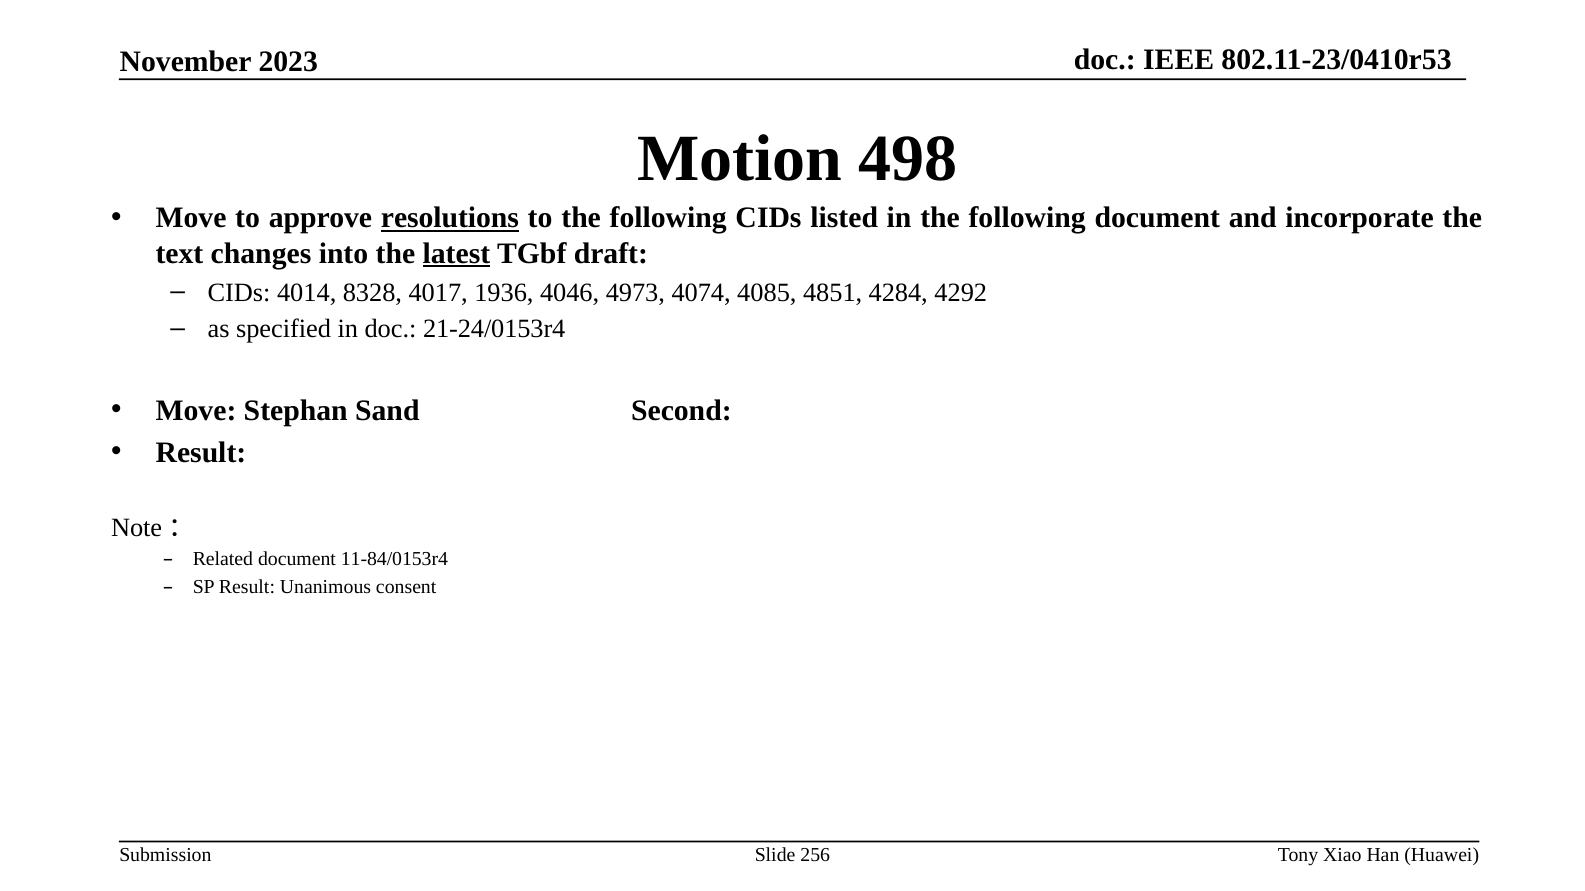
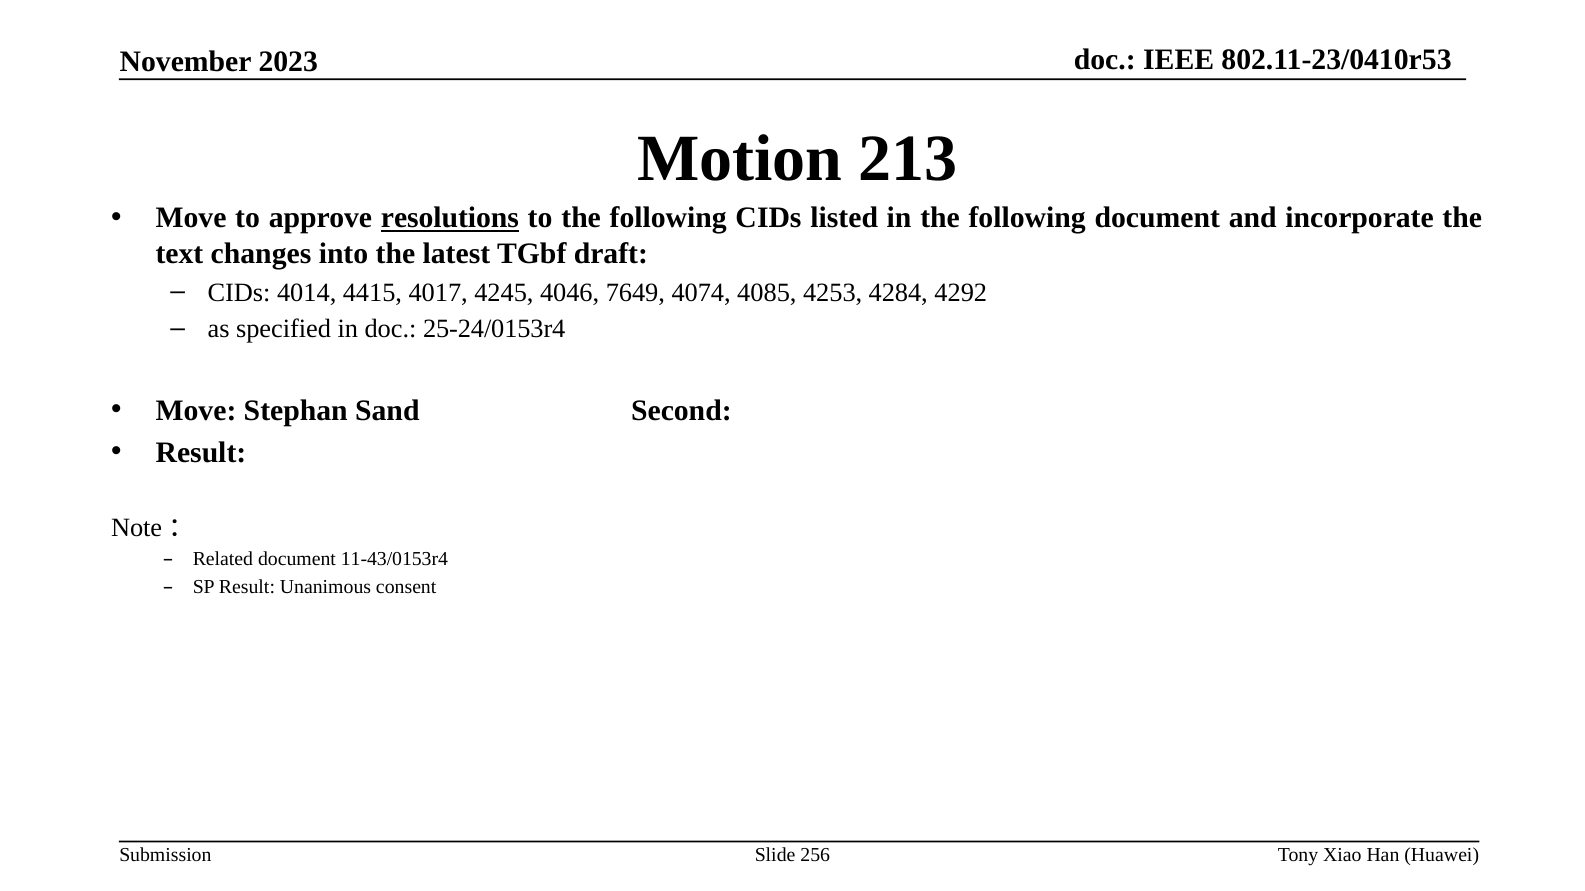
498: 498 -> 213
latest underline: present -> none
8328: 8328 -> 4415
1936: 1936 -> 4245
4973: 4973 -> 7649
4851: 4851 -> 4253
21-24/0153r4: 21-24/0153r4 -> 25-24/0153r4
11-84/0153r4: 11-84/0153r4 -> 11-43/0153r4
